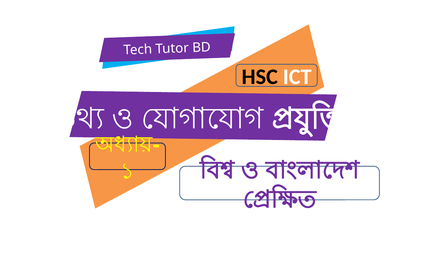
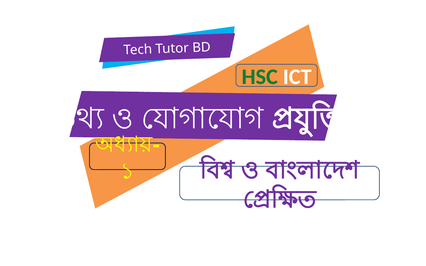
HSC colour: black -> green
